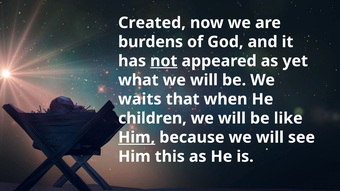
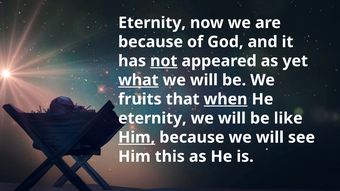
Created at (152, 23): Created -> Eternity
burdens at (151, 42): burdens -> because
what underline: none -> present
waits: waits -> fruits
when underline: none -> present
children at (152, 118): children -> eternity
